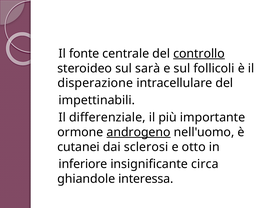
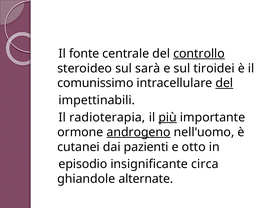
follicoli: follicoli -> tiroidei
disperazione: disperazione -> comunissimo
del at (224, 83) underline: none -> present
differenziale: differenziale -> radioterapia
più underline: none -> present
sclerosi: sclerosi -> pazienti
inferiore: inferiore -> episodio
interessa: interessa -> alternate
